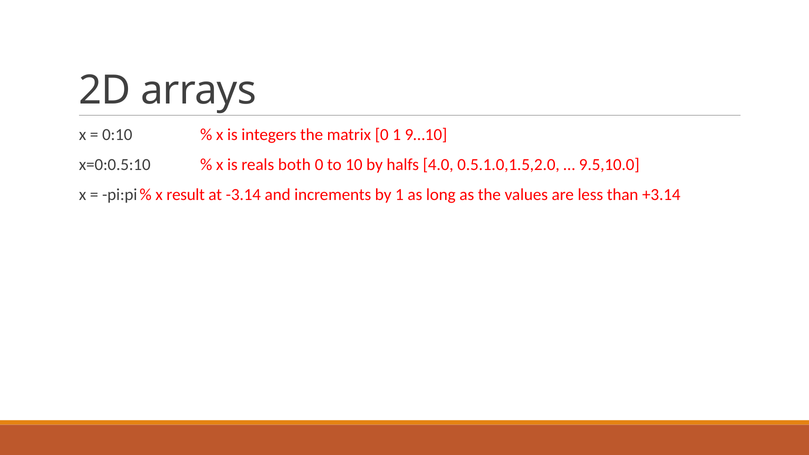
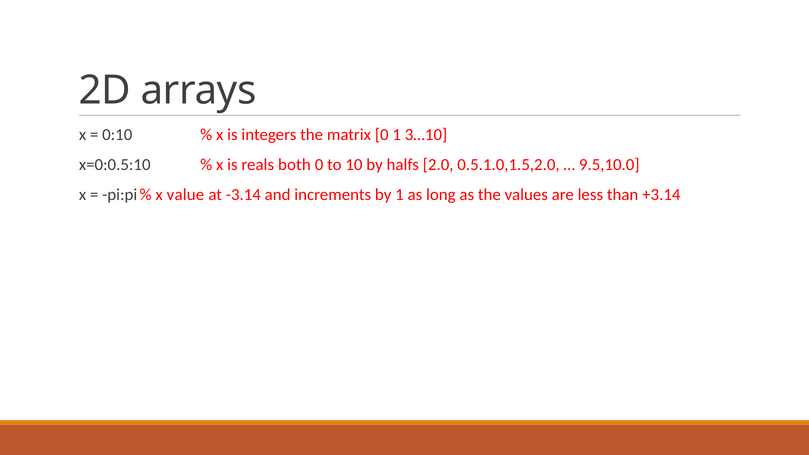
9…10: 9…10 -> 3…10
4.0: 4.0 -> 2.0
result: result -> value
